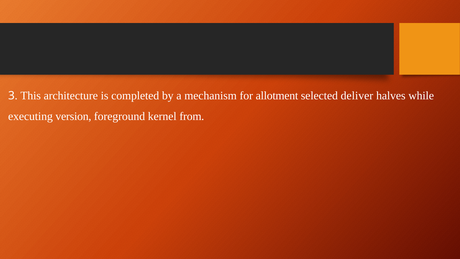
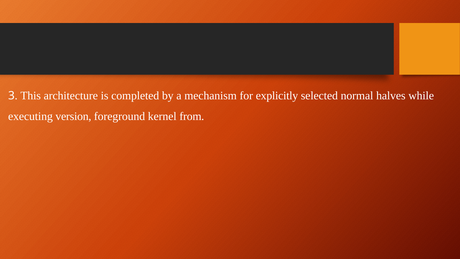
allotment: allotment -> explicitly
deliver: deliver -> normal
